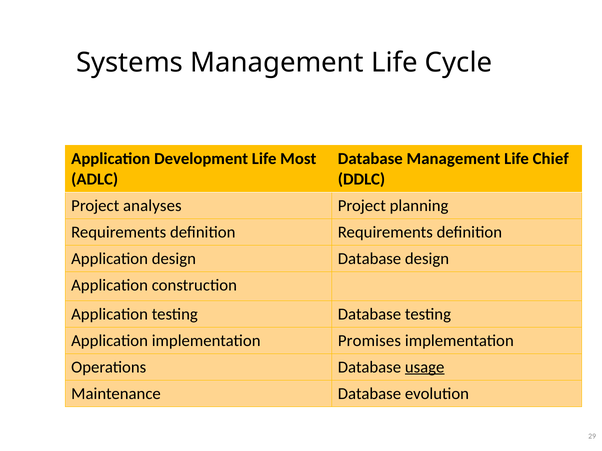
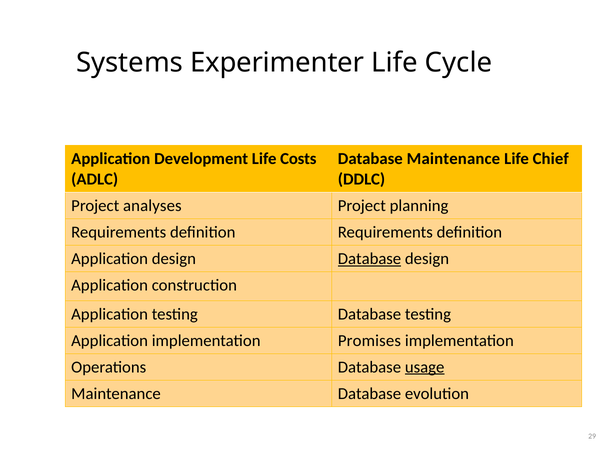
Systems Management: Management -> Experimenter
Most: Most -> Costs
Database Management: Management -> Maintenance
Database at (370, 259) underline: none -> present
